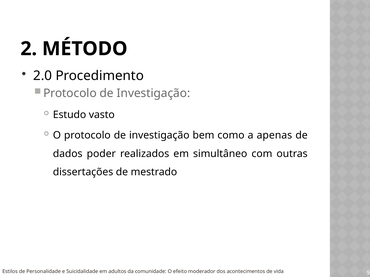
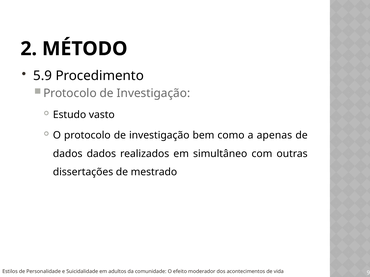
2.0: 2.0 -> 5.9
dados poder: poder -> dados
